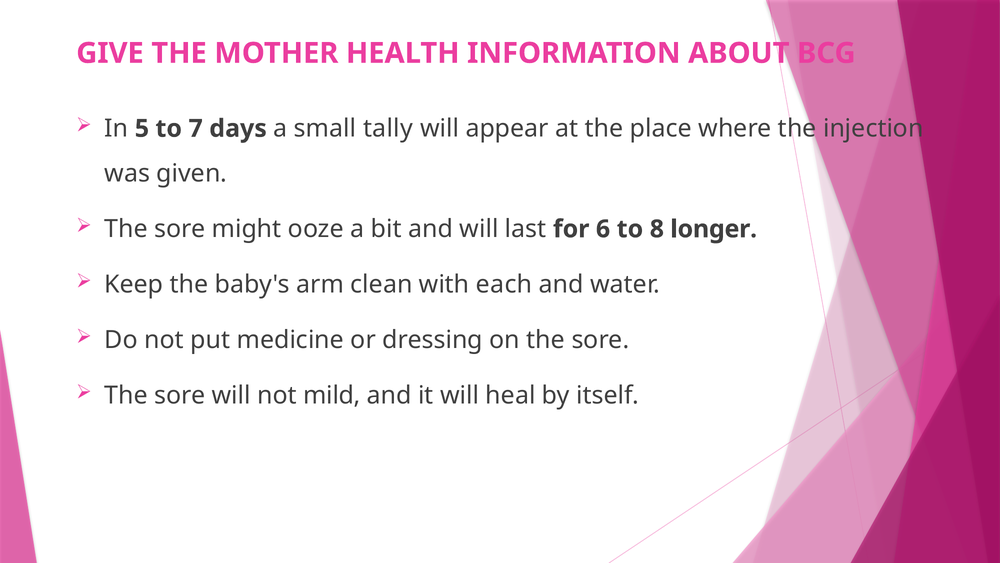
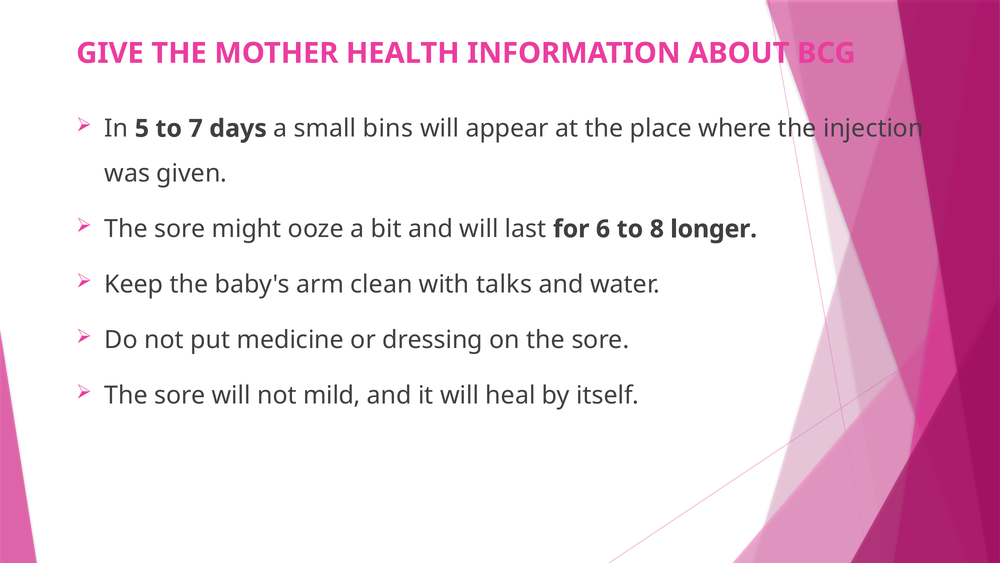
tally: tally -> bins
each: each -> talks
